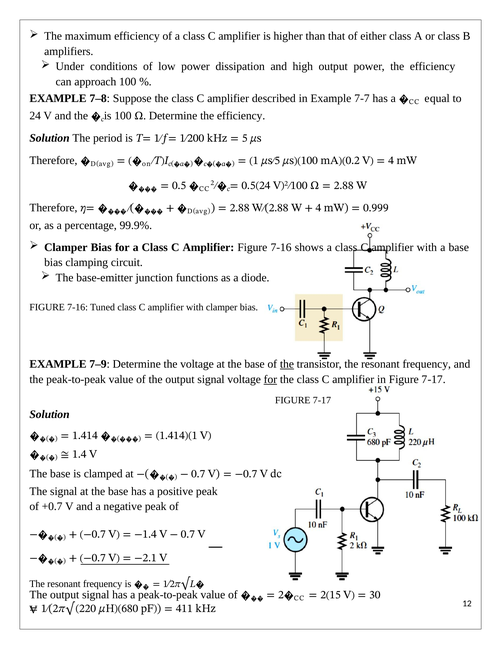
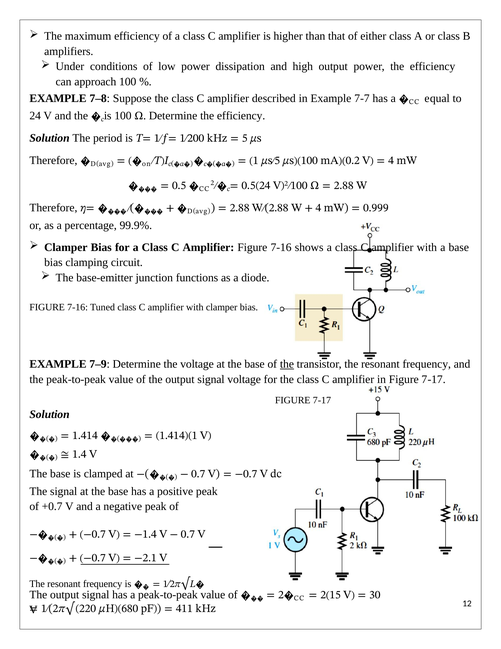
for at (270, 379) underline: present -> none
